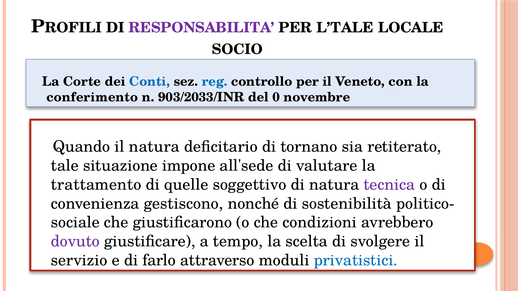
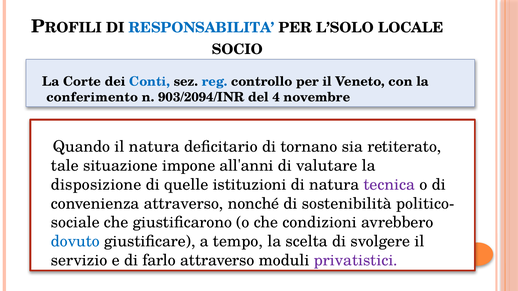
RESPONSABILITA colour: purple -> blue
L’TALE: L’TALE -> L’SOLO
903/2033/INR: 903/2033/INR -> 903/2094/INR
0: 0 -> 4
all'sede: all'sede -> all'anni
trattamento: trattamento -> disposizione
soggettivo: soggettivo -> istituzioni
convenienza gestiscono: gestiscono -> attraverso
dovuto colour: purple -> blue
privatistici colour: blue -> purple
